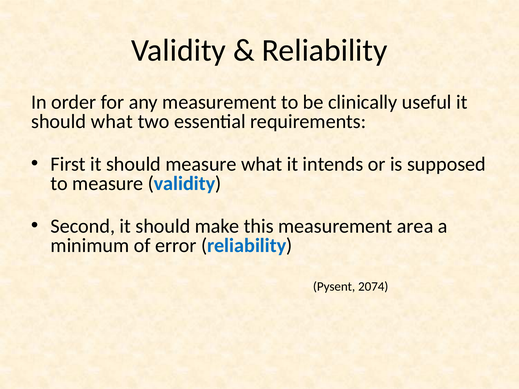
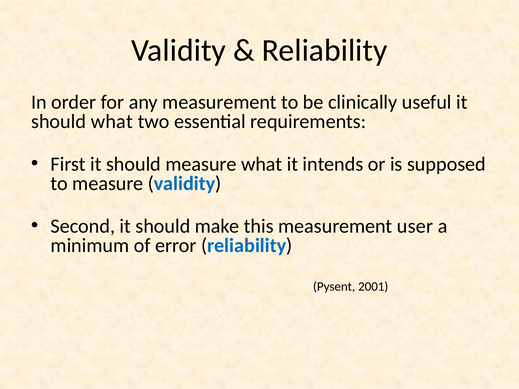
area: area -> user
2074: 2074 -> 2001
